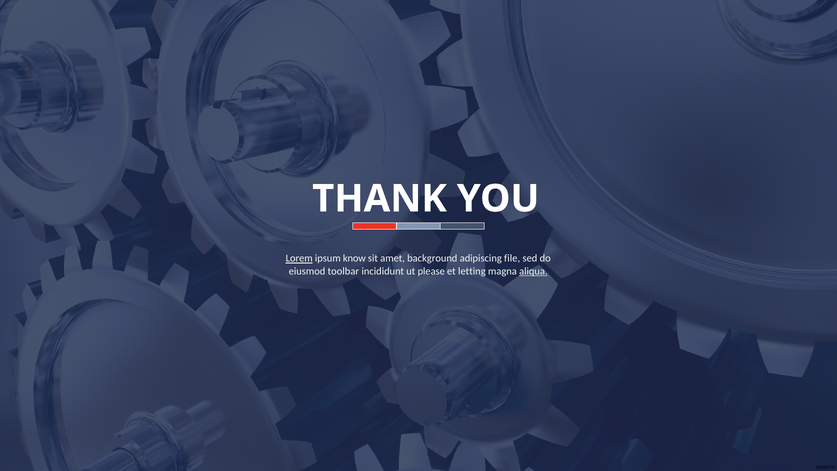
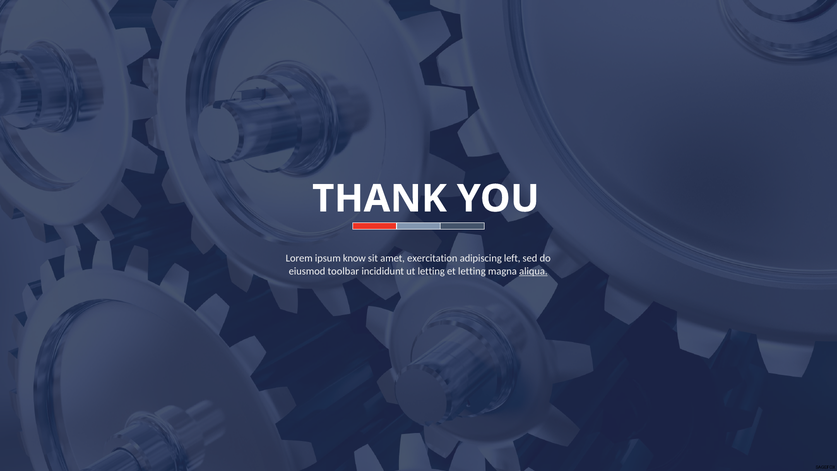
Lorem underline: present -> none
background: background -> exercitation
file: file -> left
ut please: please -> letting
